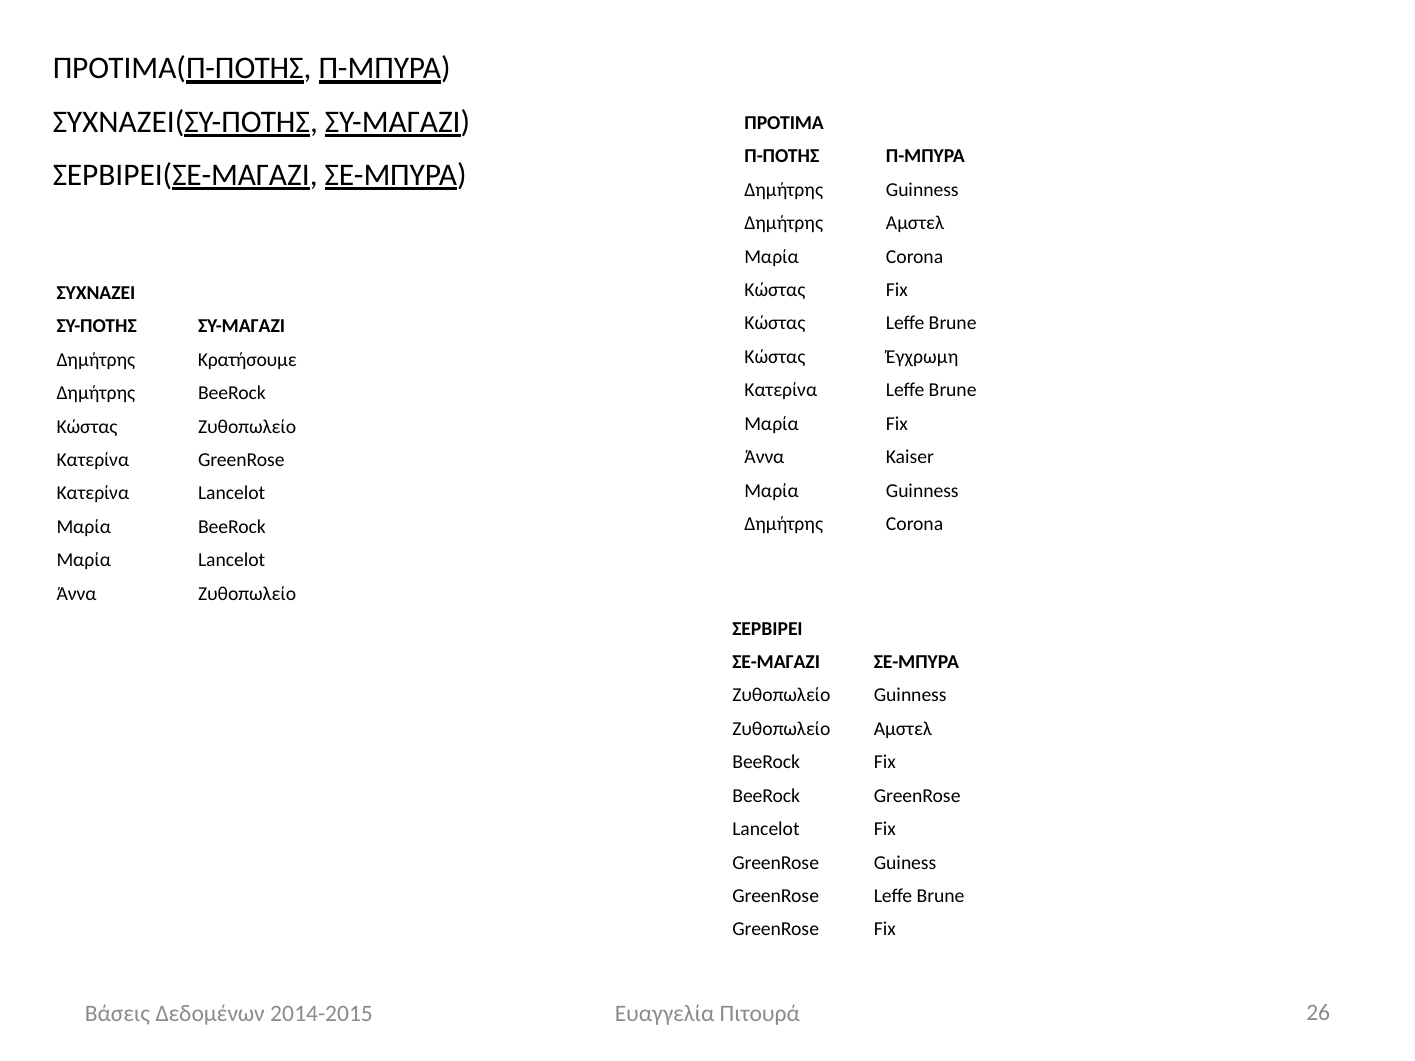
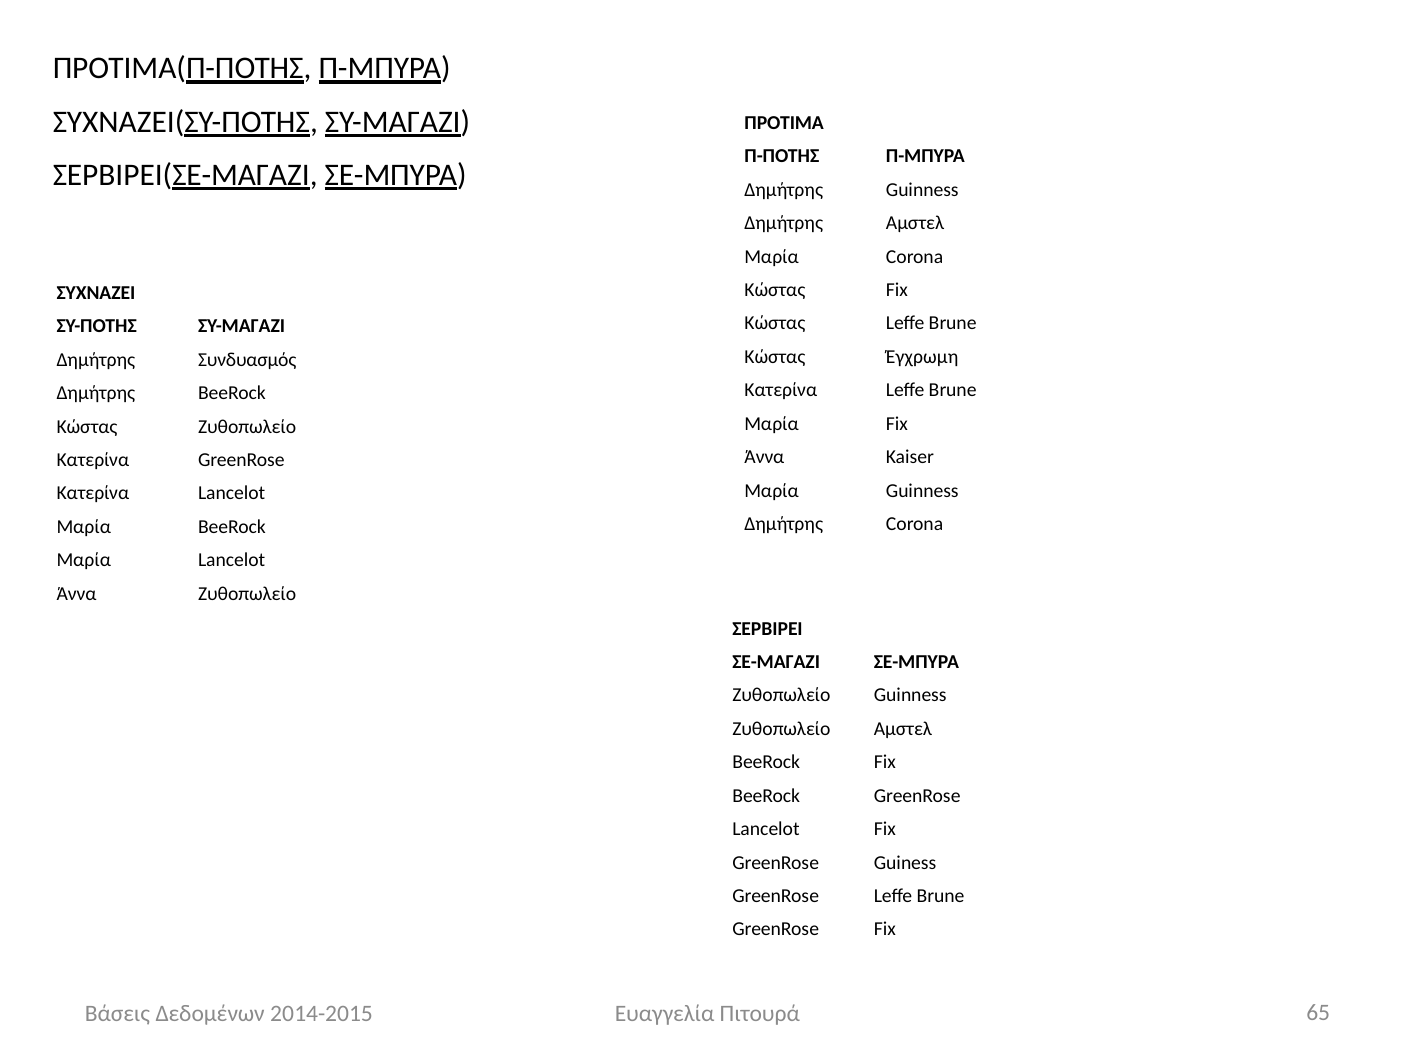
Κρατήσουμε: Κρατήσουμε -> Συνδυασμός
26: 26 -> 65
